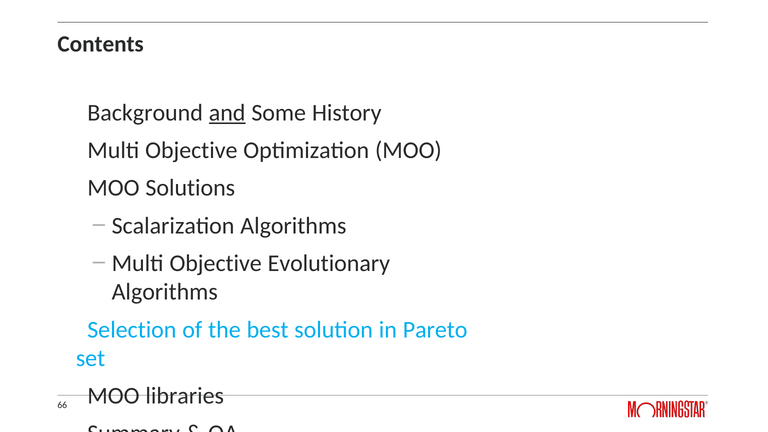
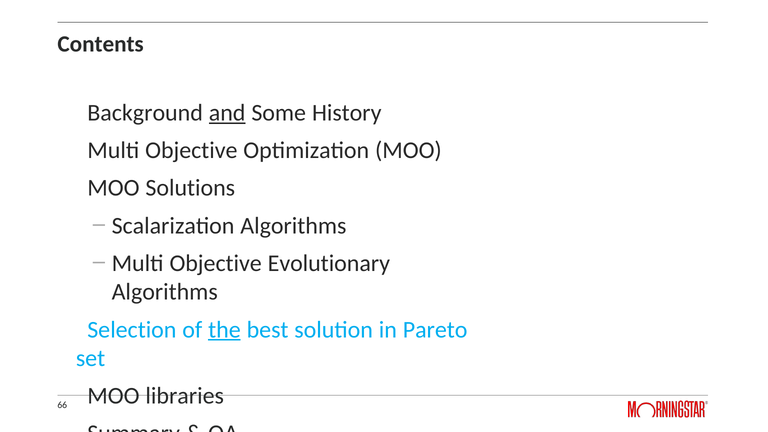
the underline: none -> present
